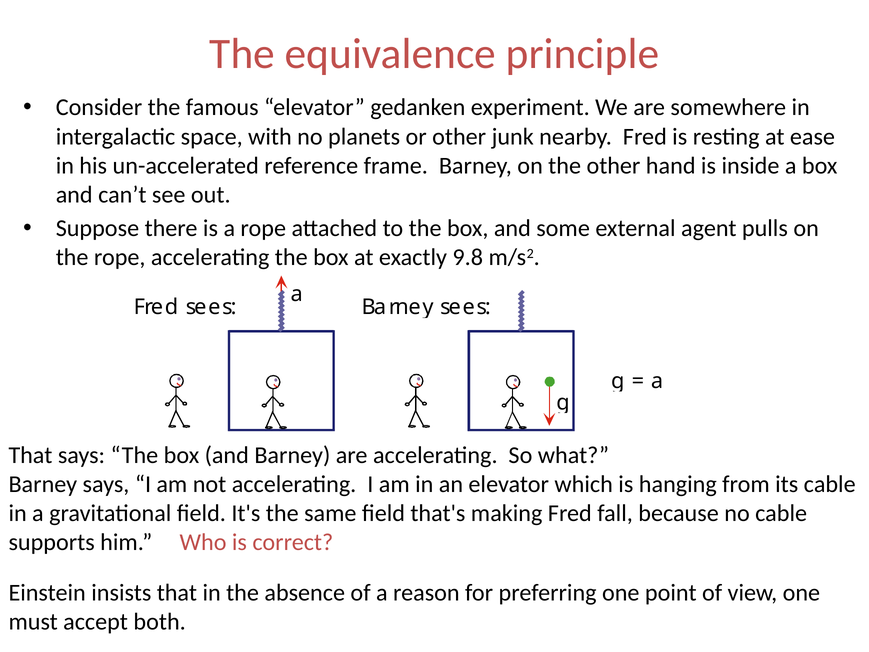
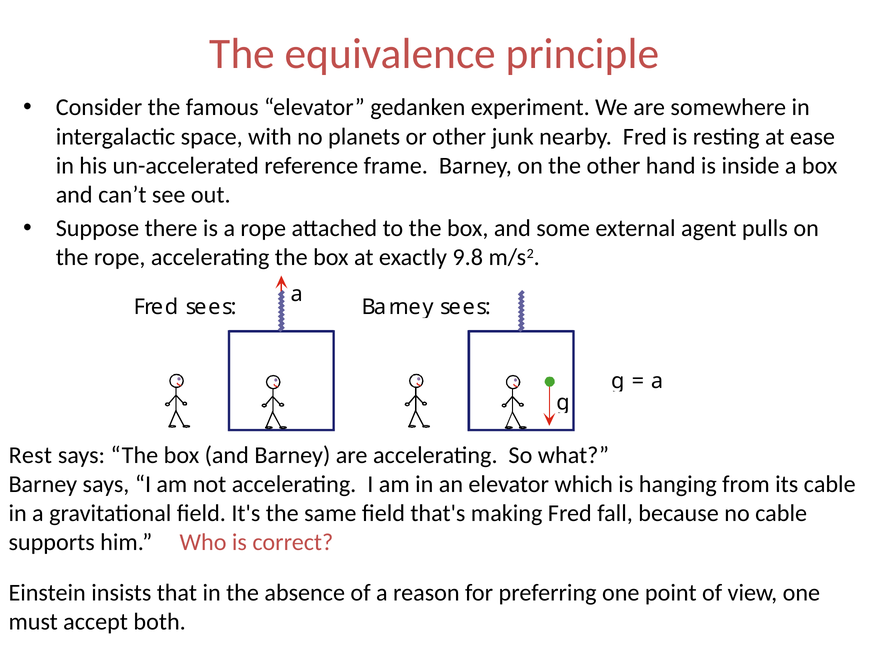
That at (30, 455): That -> Rest
